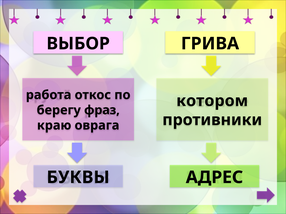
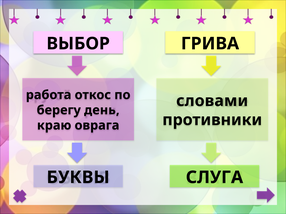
котором: котором -> словами
фраз: фраз -> день
АДРЕС: АДРЕС -> СЛУГА
